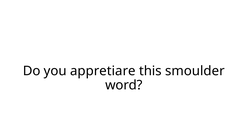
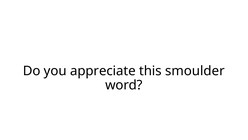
appretiare: appretiare -> appreciate
